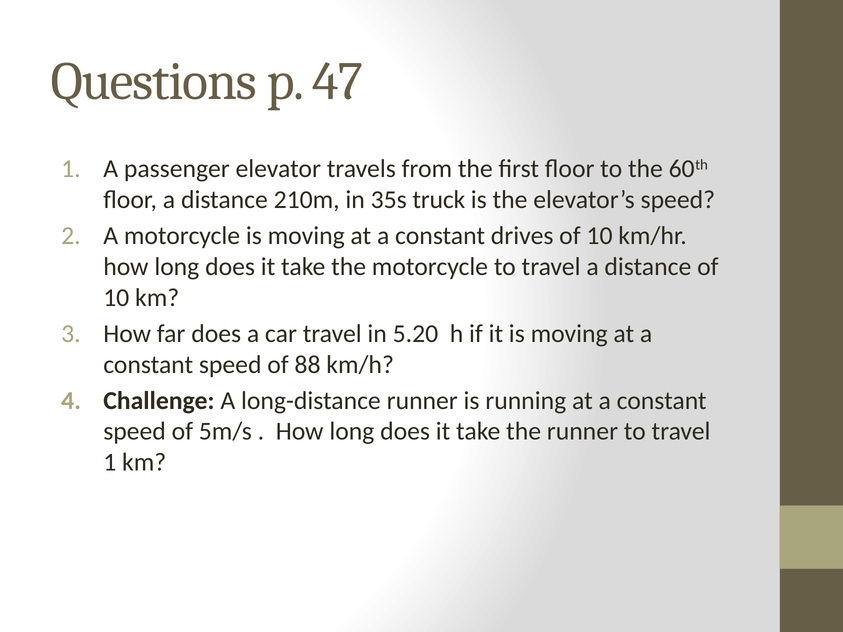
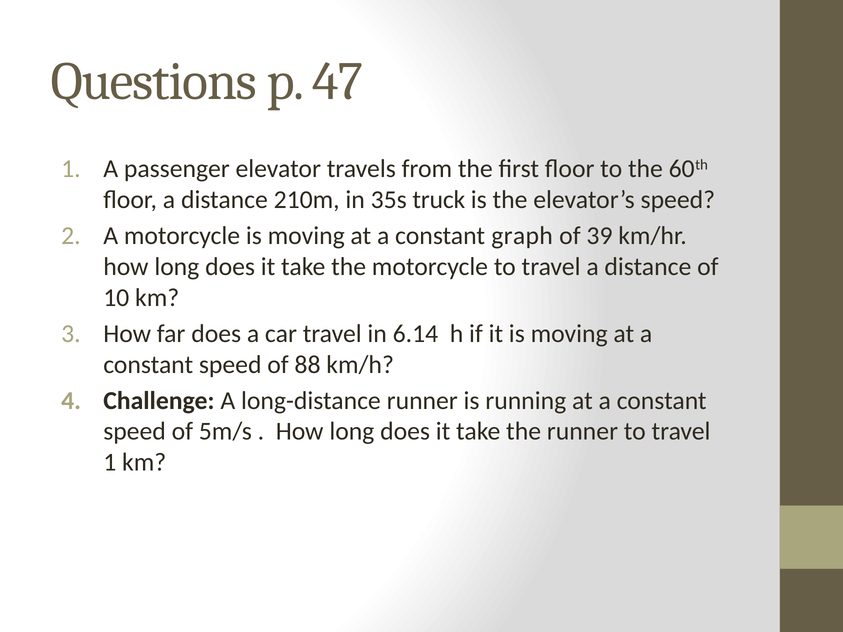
drives: drives -> graph
10 at (600, 236): 10 -> 39
5.20: 5.20 -> 6.14
